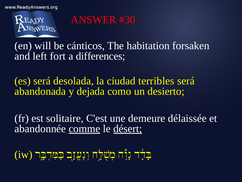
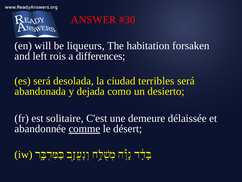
cánticos: cánticos -> liqueurs
fort: fort -> rois
désert underline: present -> none
